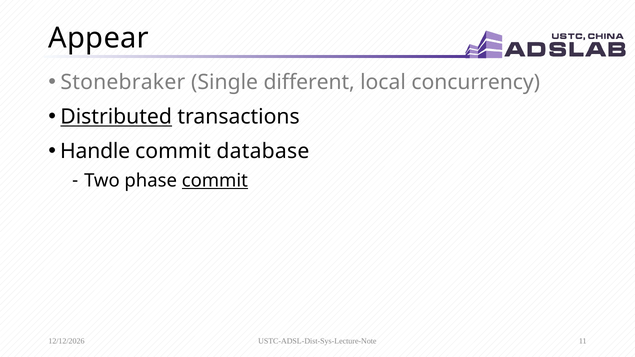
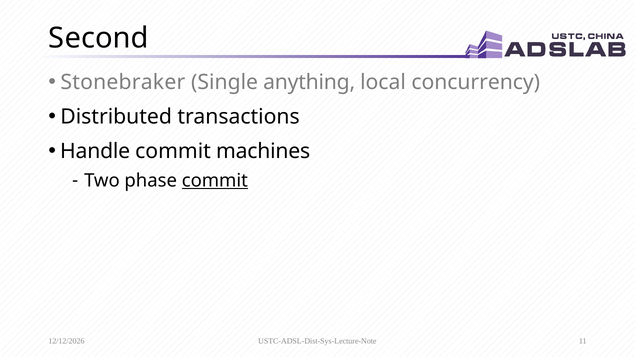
Appear: Appear -> Second
different: different -> anything
Distributed underline: present -> none
database: database -> machines
